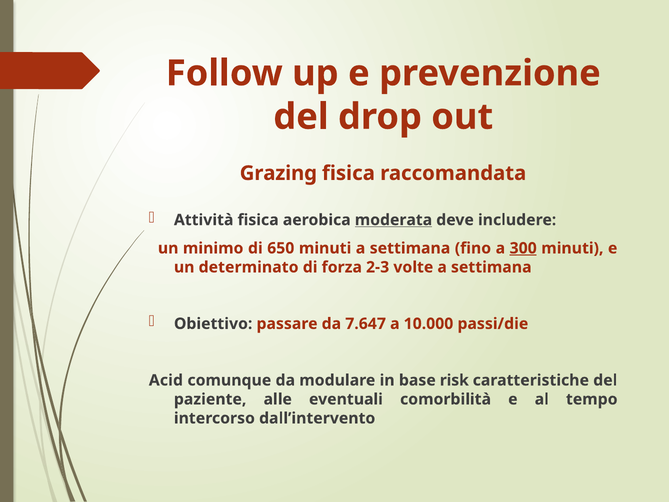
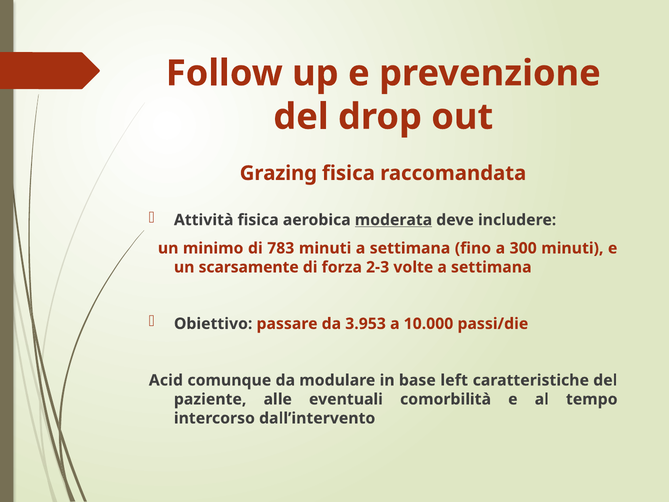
650: 650 -> 783
300 underline: present -> none
determinato: determinato -> scarsamente
7.647: 7.647 -> 3.953
risk: risk -> left
